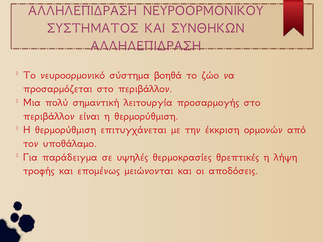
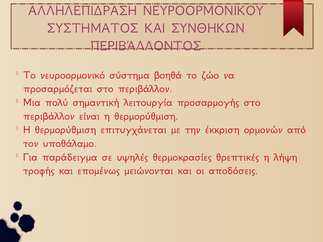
ΑΛΛΗΛΕΠΙΔΡΑΣΗ at (146, 46): ΑΛΛΗΛΕΠΙΔΡΑΣΗ -> ΠΕΡΙΒΆΛΛΟΝΤΟΣ
